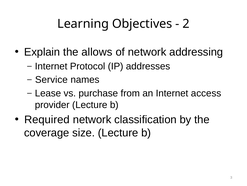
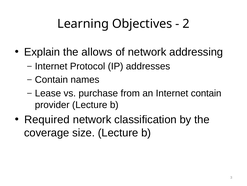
Service at (51, 79): Service -> Contain
Internet access: access -> contain
